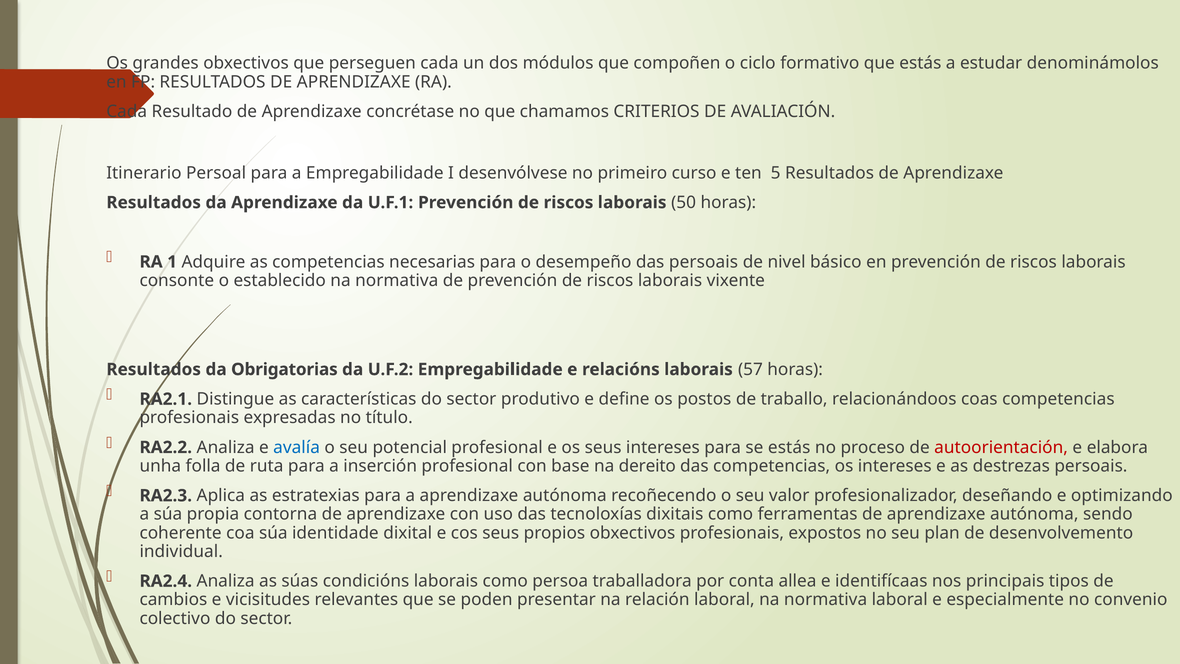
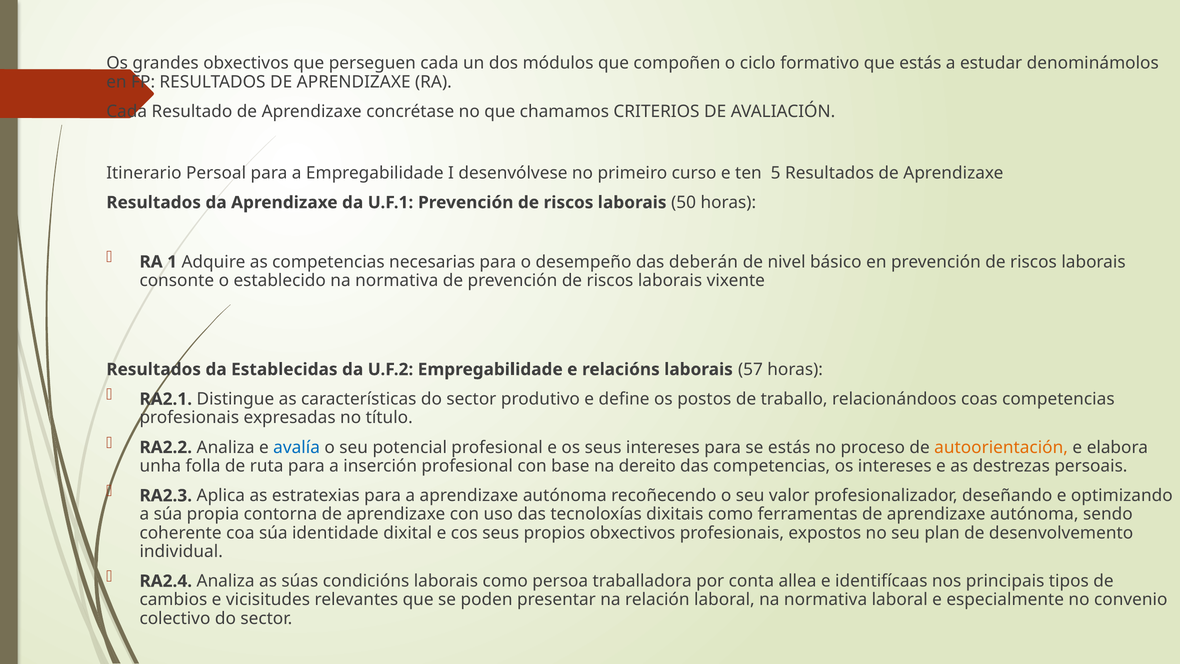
das persoais: persoais -> deberán
Obrigatorias: Obrigatorias -> Establecidas
autoorientación colour: red -> orange
